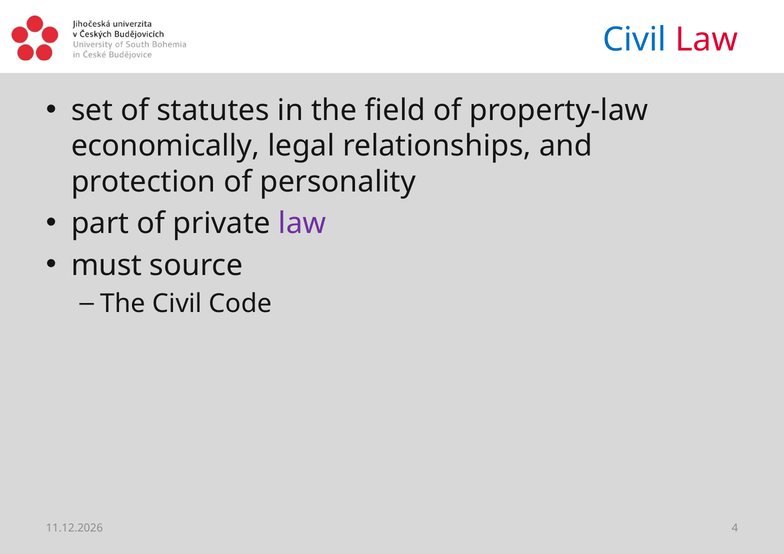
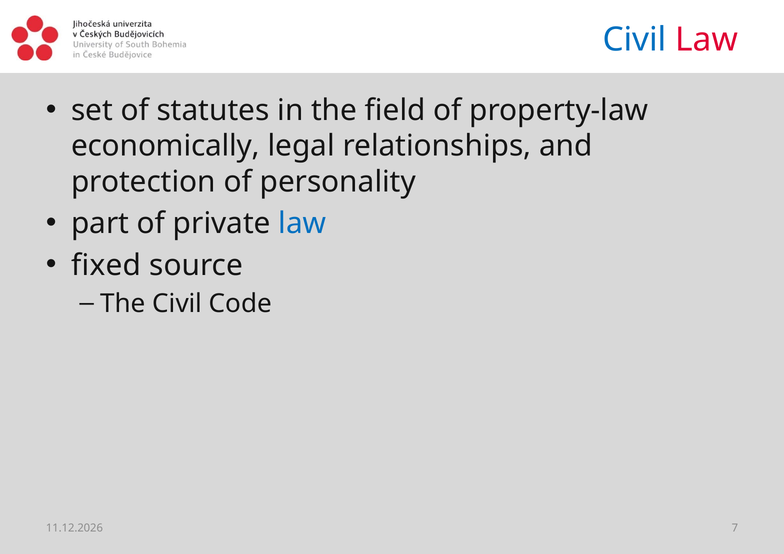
law at (302, 224) colour: purple -> blue
must: must -> fixed
4: 4 -> 7
